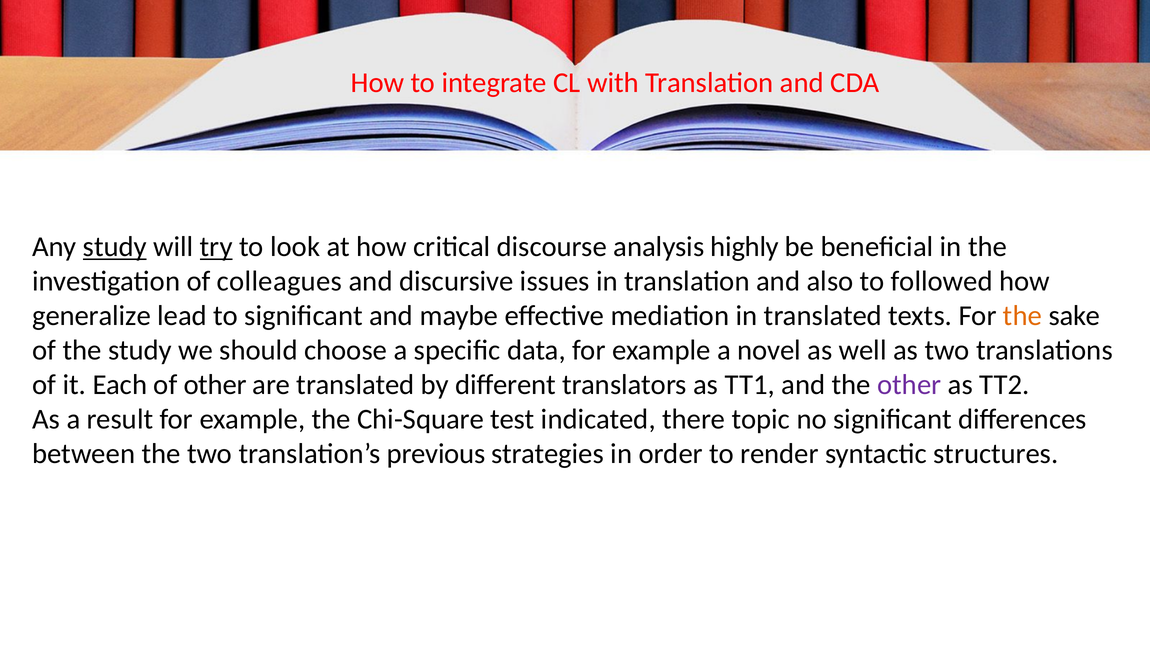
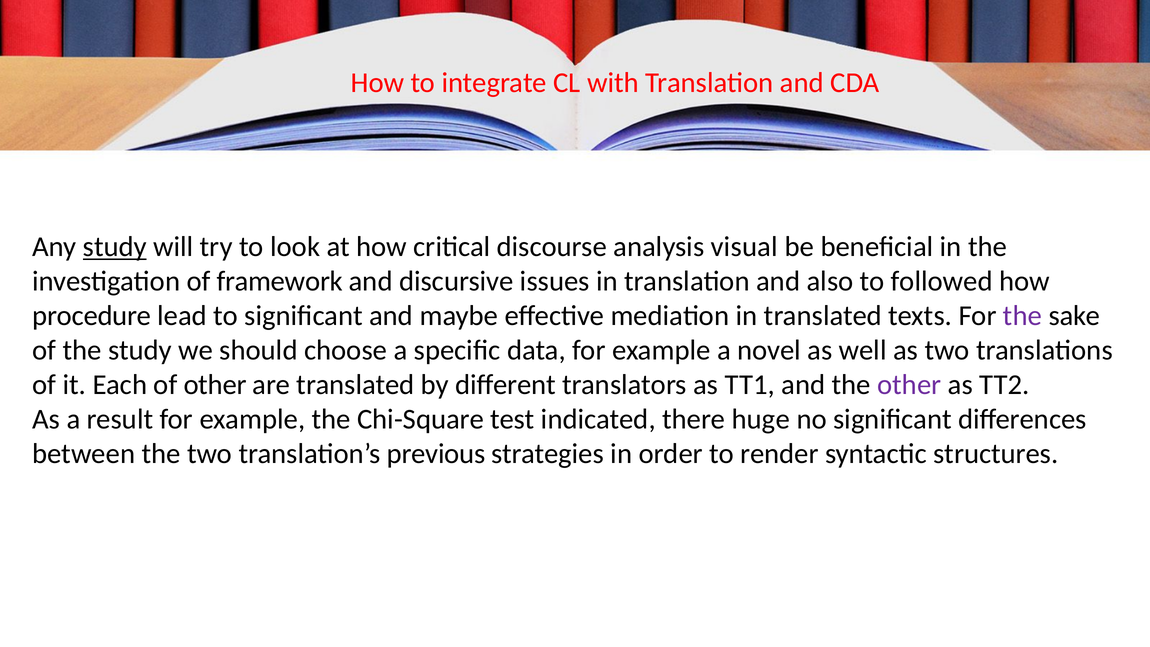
try underline: present -> none
highly: highly -> visual
colleagues: colleagues -> framework
generalize: generalize -> procedure
the at (1022, 316) colour: orange -> purple
topic: topic -> huge
